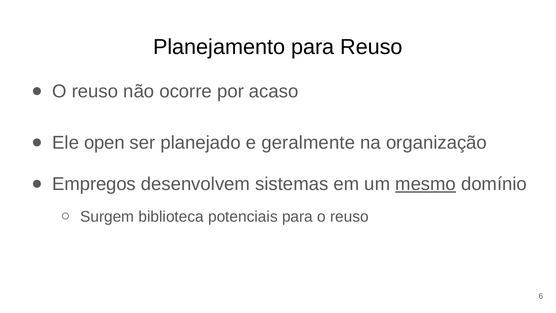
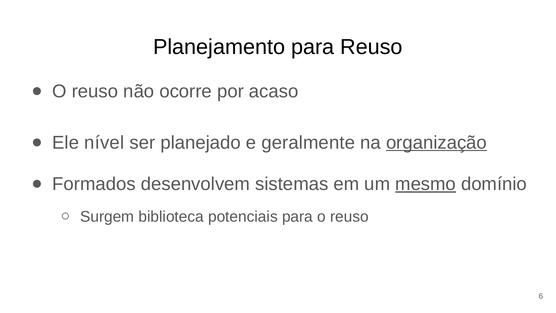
open: open -> nível
organização underline: none -> present
Empregos: Empregos -> Formados
